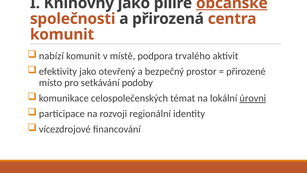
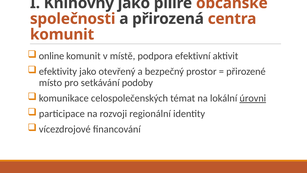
občanské underline: present -> none
nabízí: nabízí -> online
trvalého: trvalého -> efektivní
